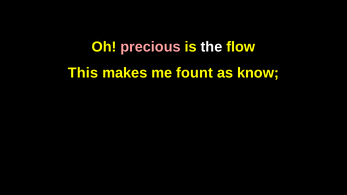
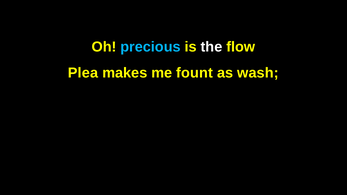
precious colour: pink -> light blue
This: This -> Plea
know: know -> wash
